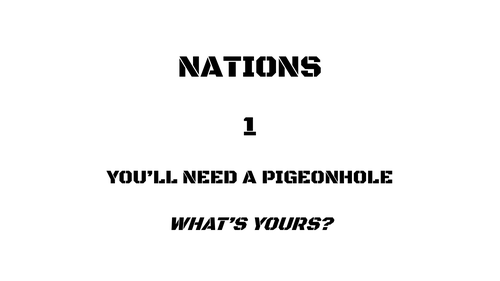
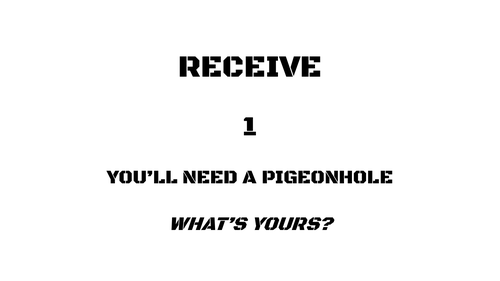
NATIONS: NATIONS -> RECEIVE
